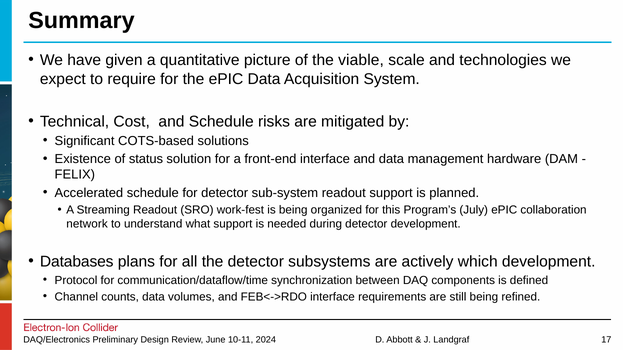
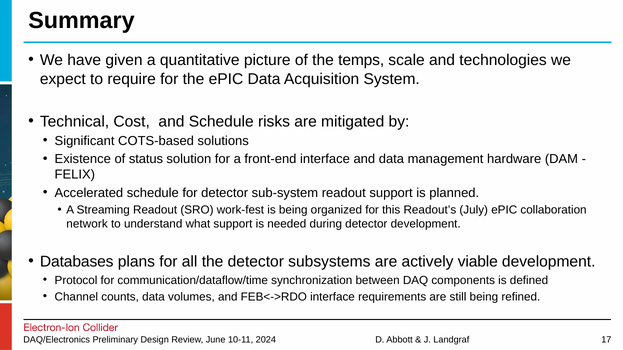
viable: viable -> temps
Program’s: Program’s -> Readout’s
which: which -> viable
